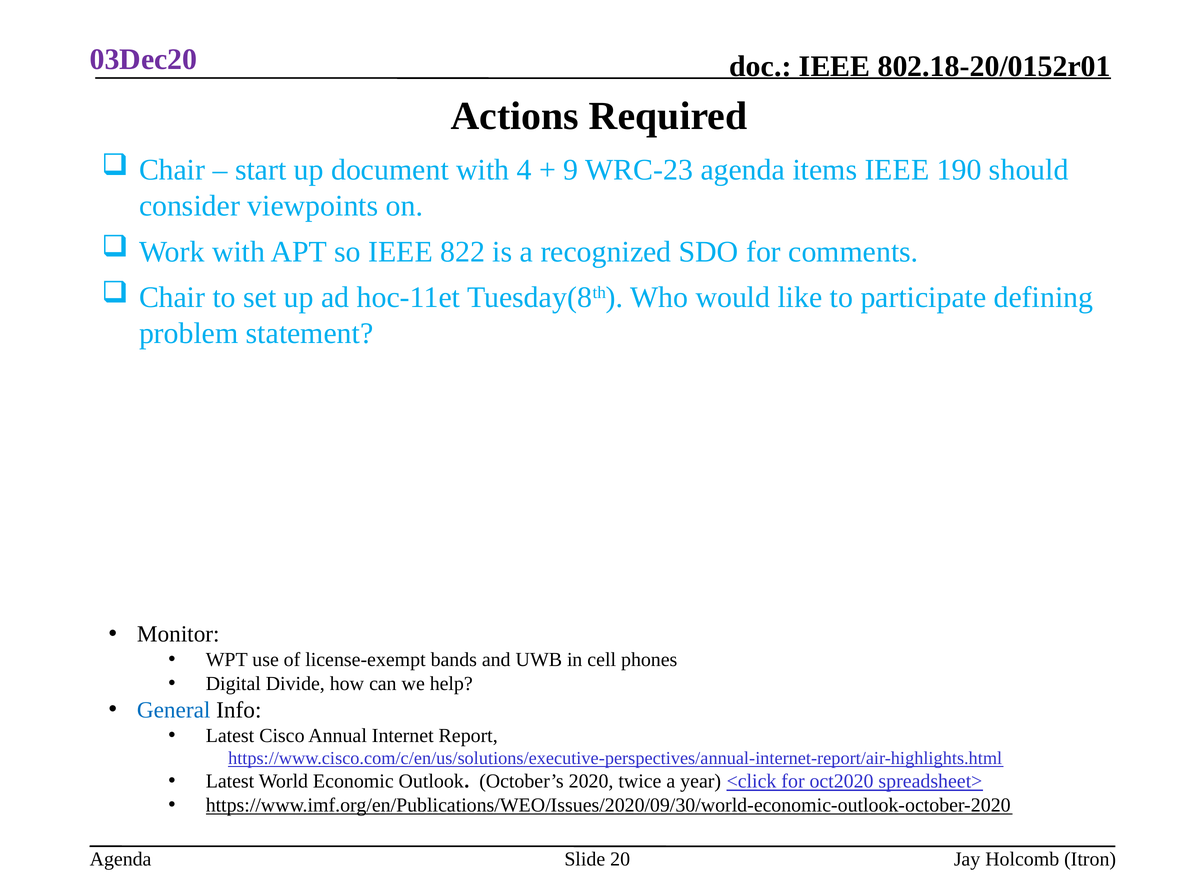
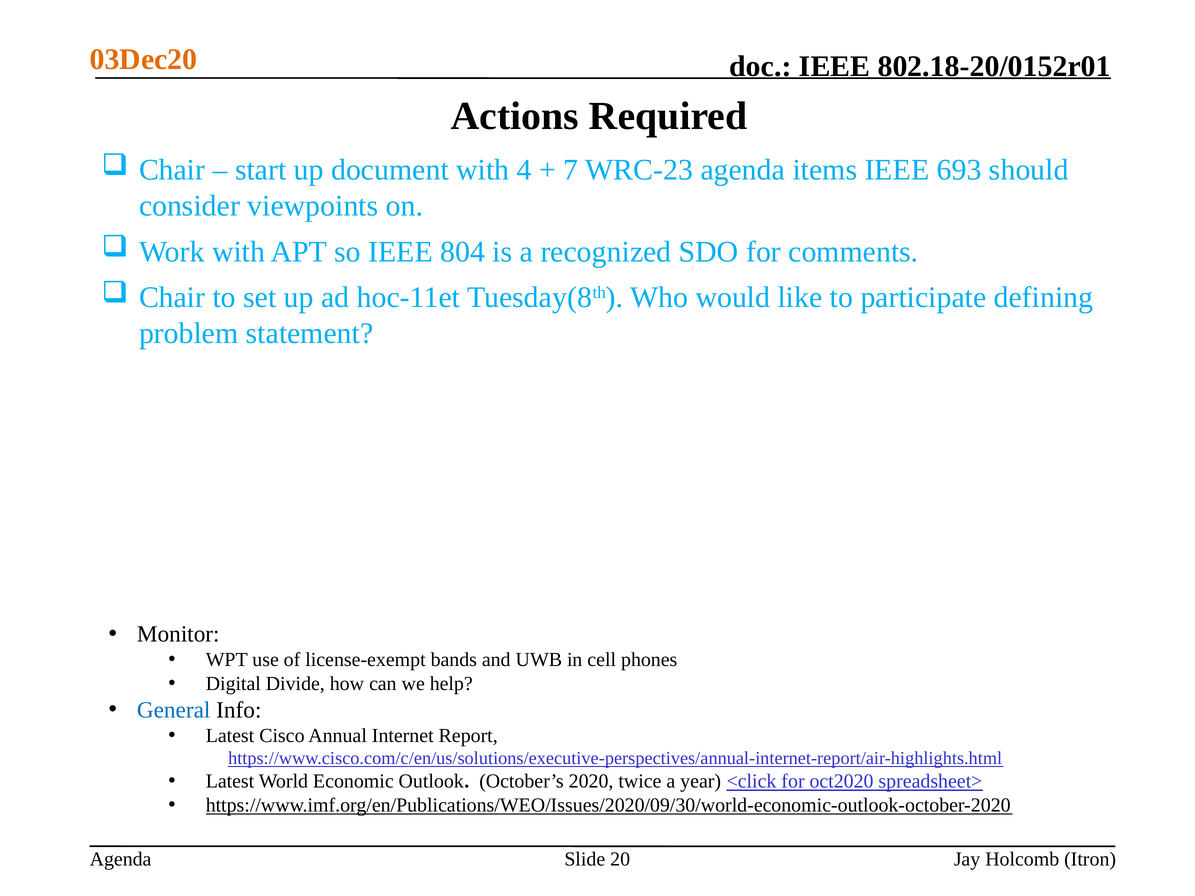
03Dec20 colour: purple -> orange
9: 9 -> 7
190: 190 -> 693
822: 822 -> 804
